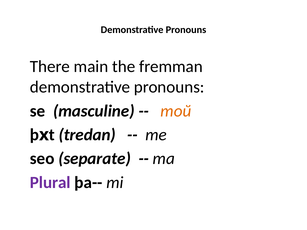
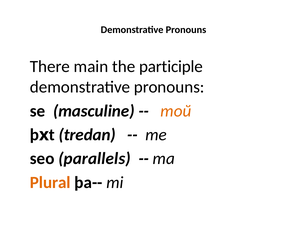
fremman: fremman -> participle
separate: separate -> parallels
Plural colour: purple -> orange
